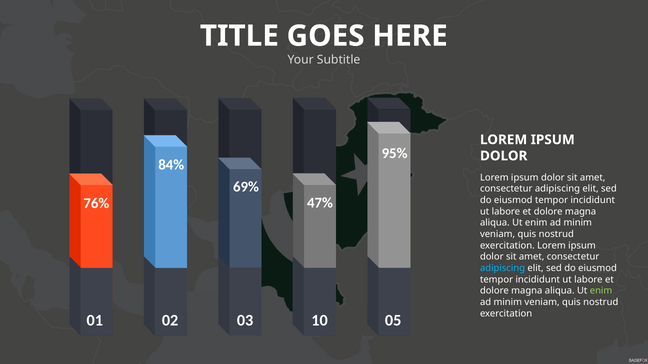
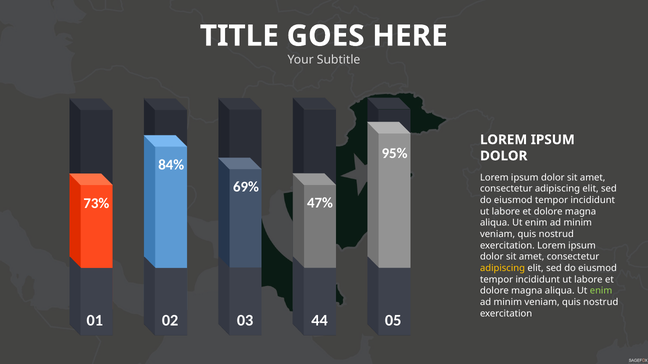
76%: 76% -> 73%
adipiscing at (503, 268) colour: light blue -> yellow
10: 10 -> 44
